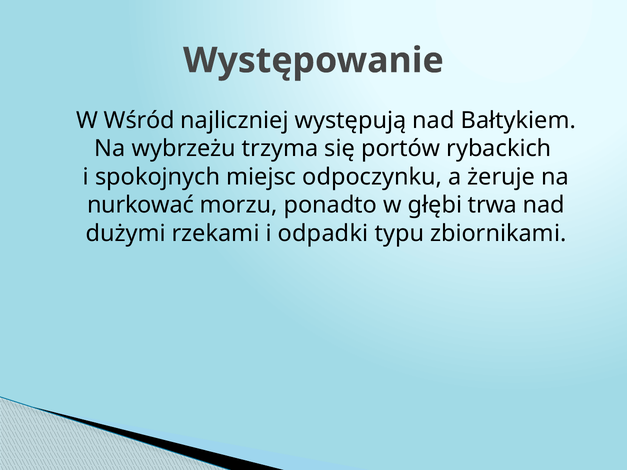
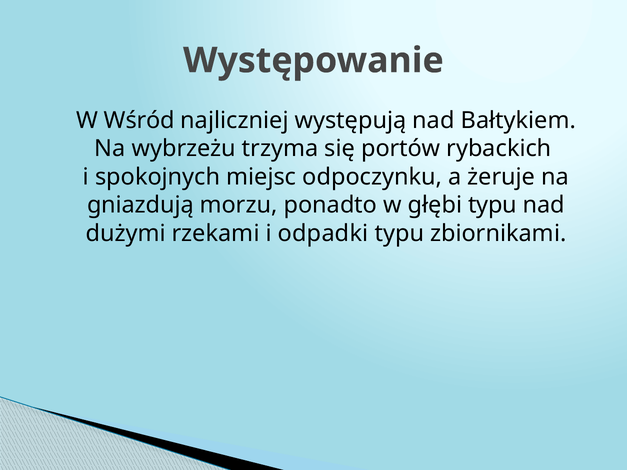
nurkować: nurkować -> gniazdują
głębi trwa: trwa -> typu
